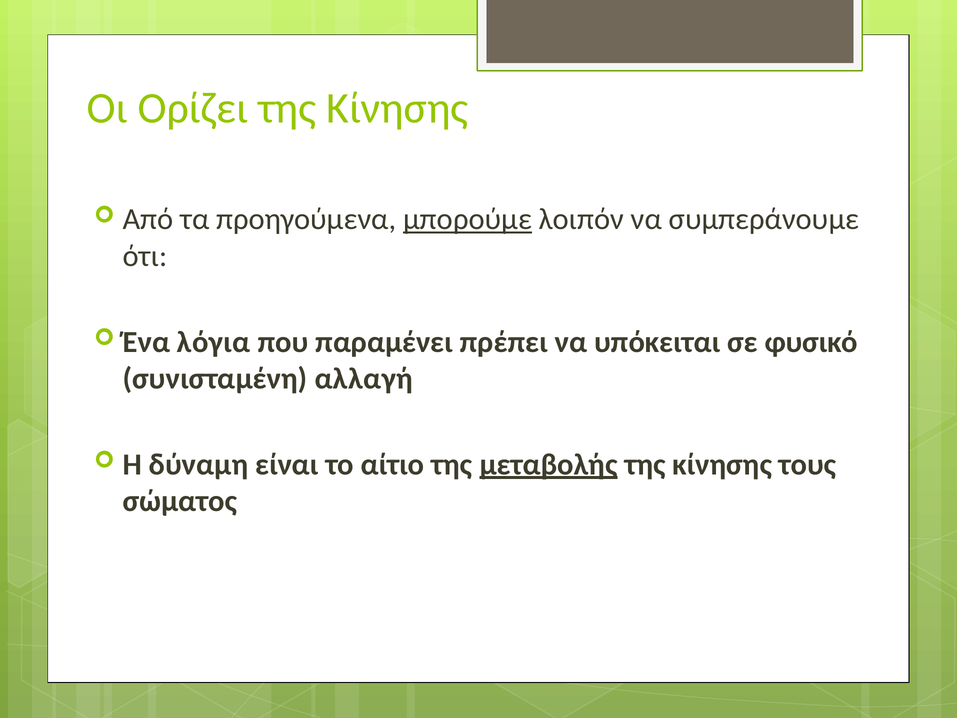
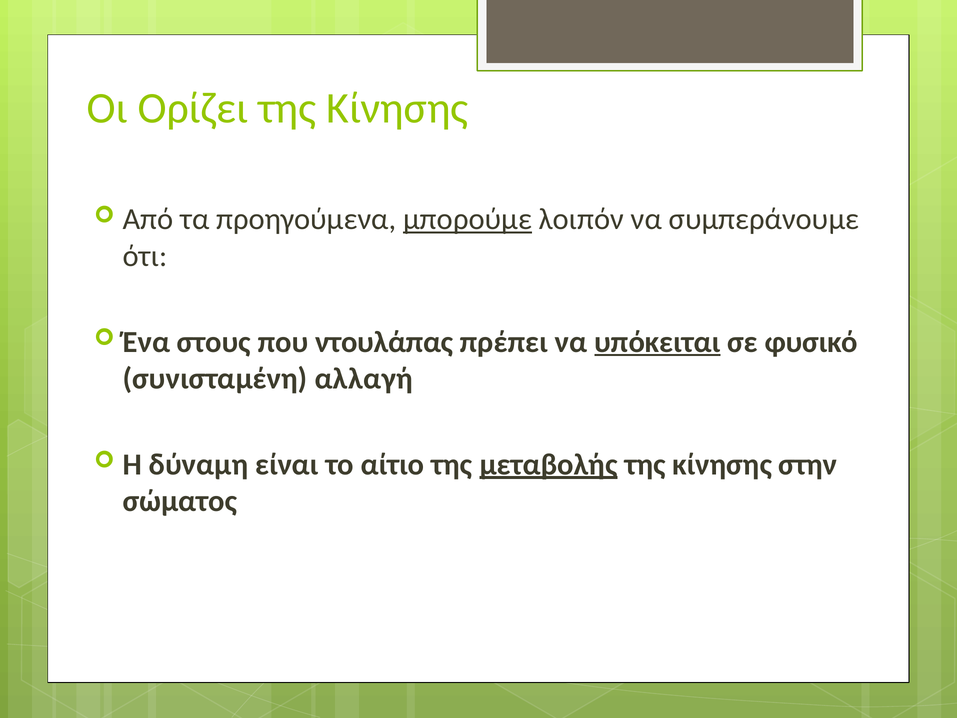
λόγια: λόγια -> στους
παραμένει: παραμένει -> ντουλάπας
υπόκειται underline: none -> present
τους: τους -> στην
